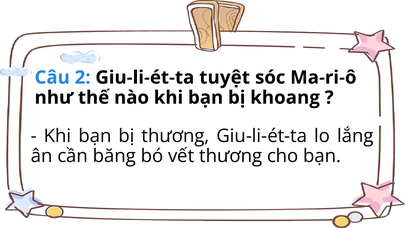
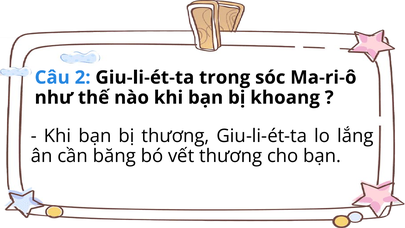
tuyệt: tuyệt -> trong
